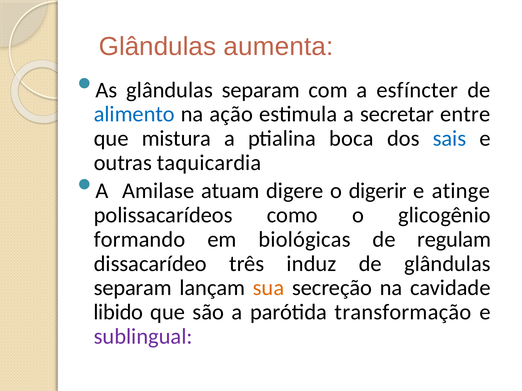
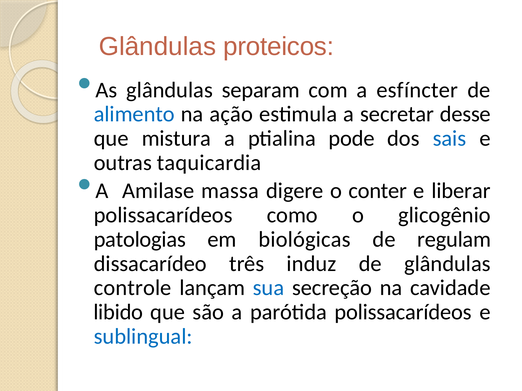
aumenta: aumenta -> proteicos
entre: entre -> desse
boca: boca -> pode
atuam: atuam -> massa
digerir: digerir -> conter
atinge: atinge -> liberar
formando: formando -> patologias
separam at (133, 288): separam -> controle
sua colour: orange -> blue
parótida transformação: transformação -> polissacarídeos
sublingual colour: purple -> blue
